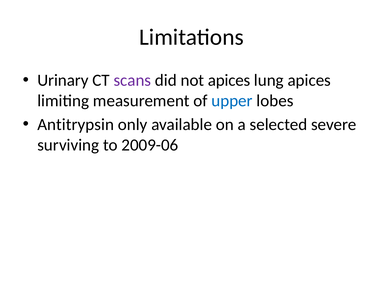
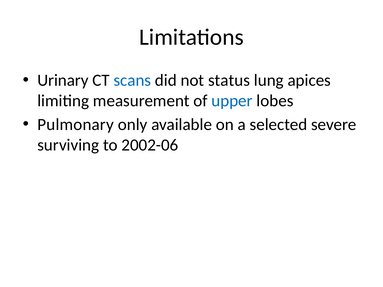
scans colour: purple -> blue
not apices: apices -> status
Antitrypsin: Antitrypsin -> Pulmonary
2009-06: 2009-06 -> 2002-06
